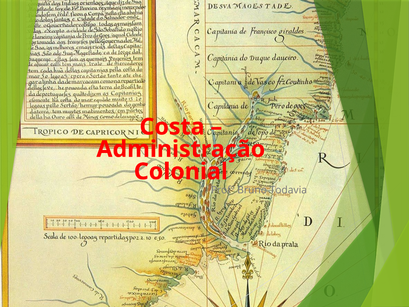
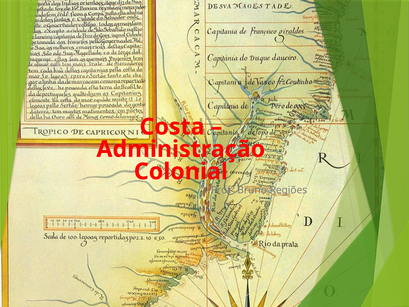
Todavia: Todavia -> Regiões
